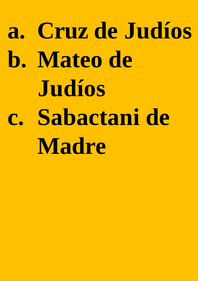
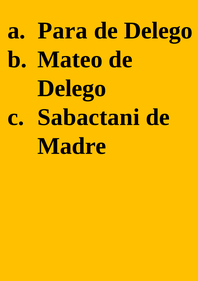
Cruz: Cruz -> Para
Judíos at (158, 31): Judíos -> Delego
Judíos at (72, 88): Judíos -> Delego
